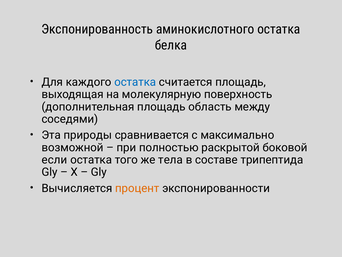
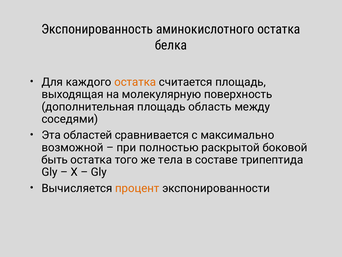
остатка at (135, 82) colour: blue -> orange
природы: природы -> областей
если: если -> быть
